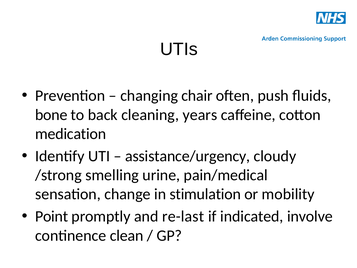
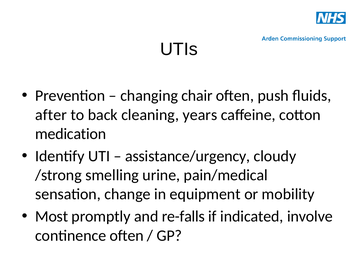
bone: bone -> after
stimulation: stimulation -> equipment
Point: Point -> Most
re-last: re-last -> re-falls
continence clean: clean -> often
